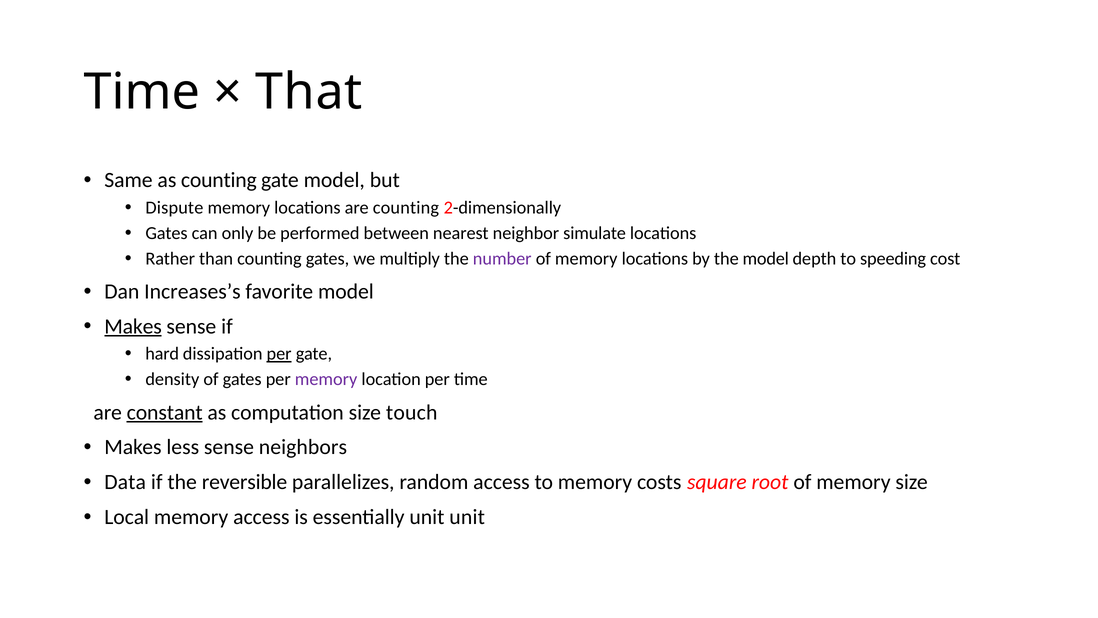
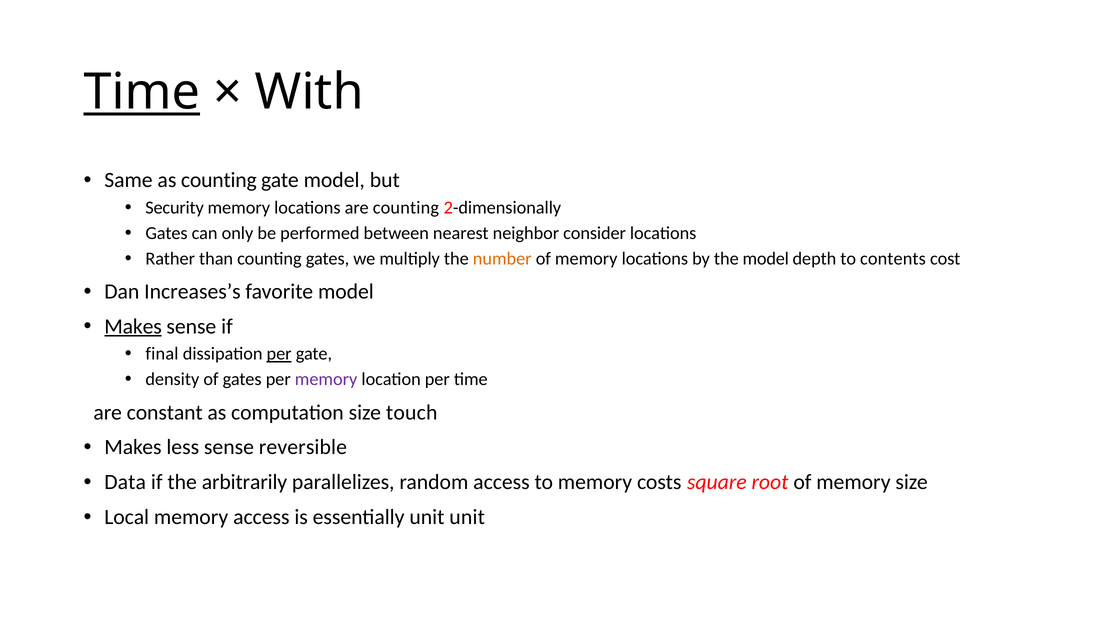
Time at (142, 92) underline: none -> present
That: That -> With
Dispute: Dispute -> Security
simulate: simulate -> consider
number colour: purple -> orange
speeding: speeding -> contents
hard: hard -> final
constant underline: present -> none
neighbors: neighbors -> reversible
reversible: reversible -> arbitrarily
